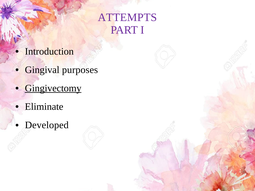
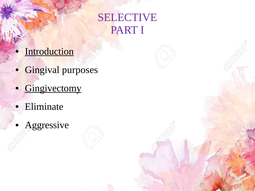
ATTEMPTS: ATTEMPTS -> SELECTIVE
Introduction underline: none -> present
Developed: Developed -> Aggressive
